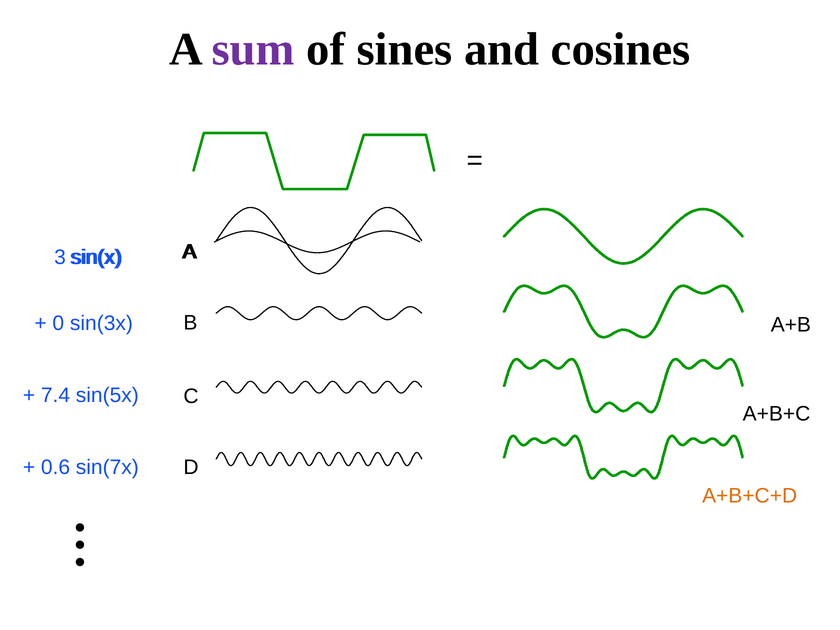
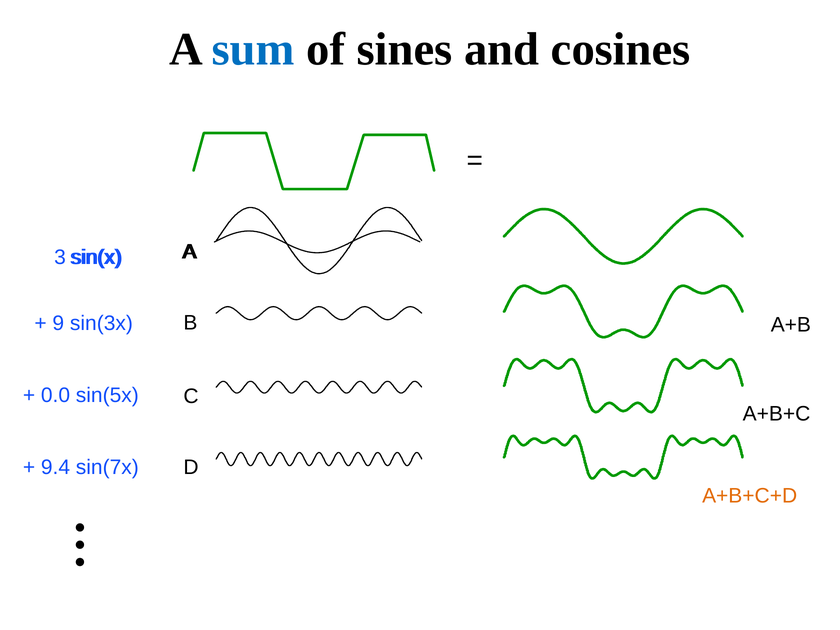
sum colour: purple -> blue
0: 0 -> 9
7.4: 7.4 -> 0.0
0.6: 0.6 -> 9.4
